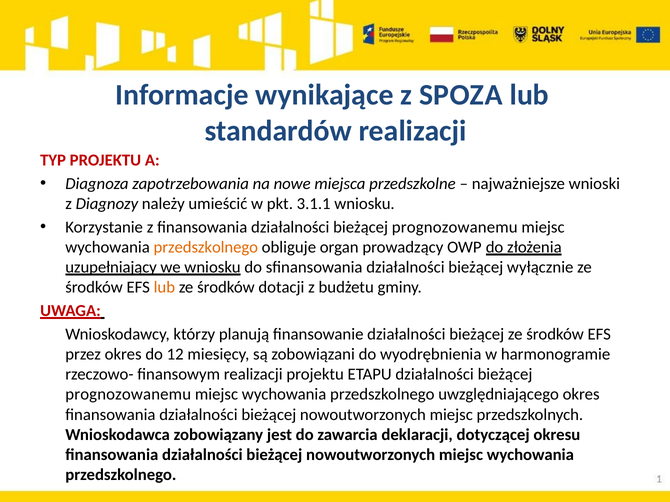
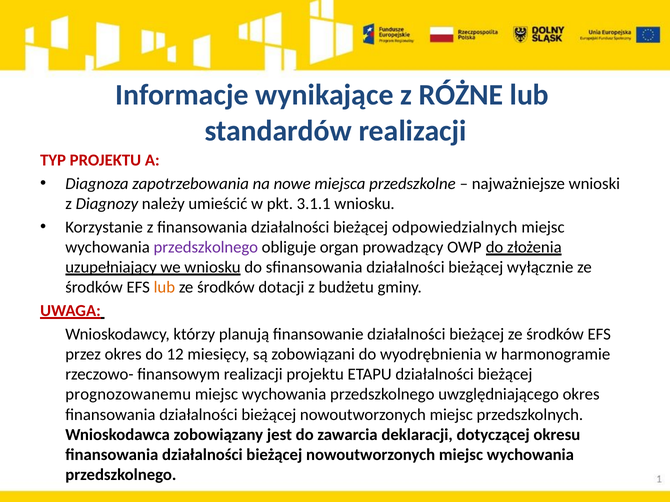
SPOZA: SPOZA -> RÓŻNE
finansowania działalności bieżącej prognozowanemu: prognozowanemu -> odpowiedzialnych
przedszkolnego at (206, 247) colour: orange -> purple
